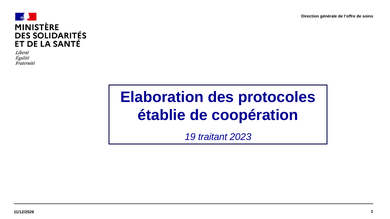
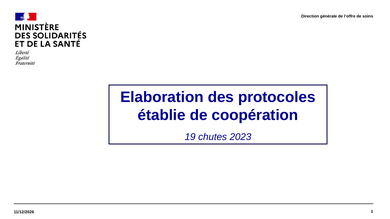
traitant: traitant -> chutes
